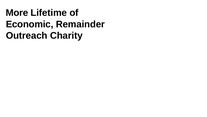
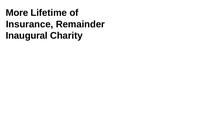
Economic: Economic -> Insurance
Outreach: Outreach -> Inaugural
